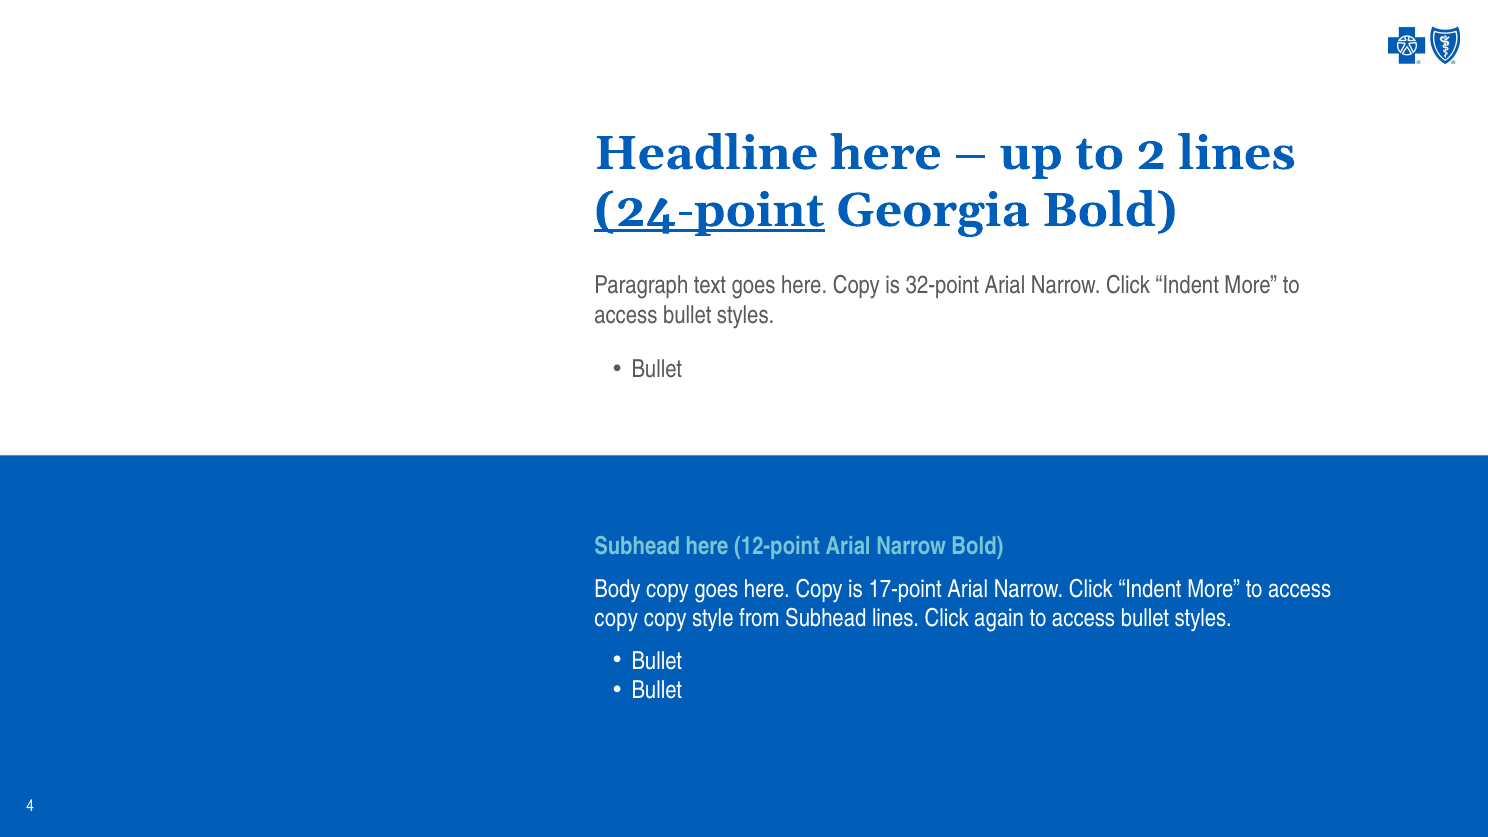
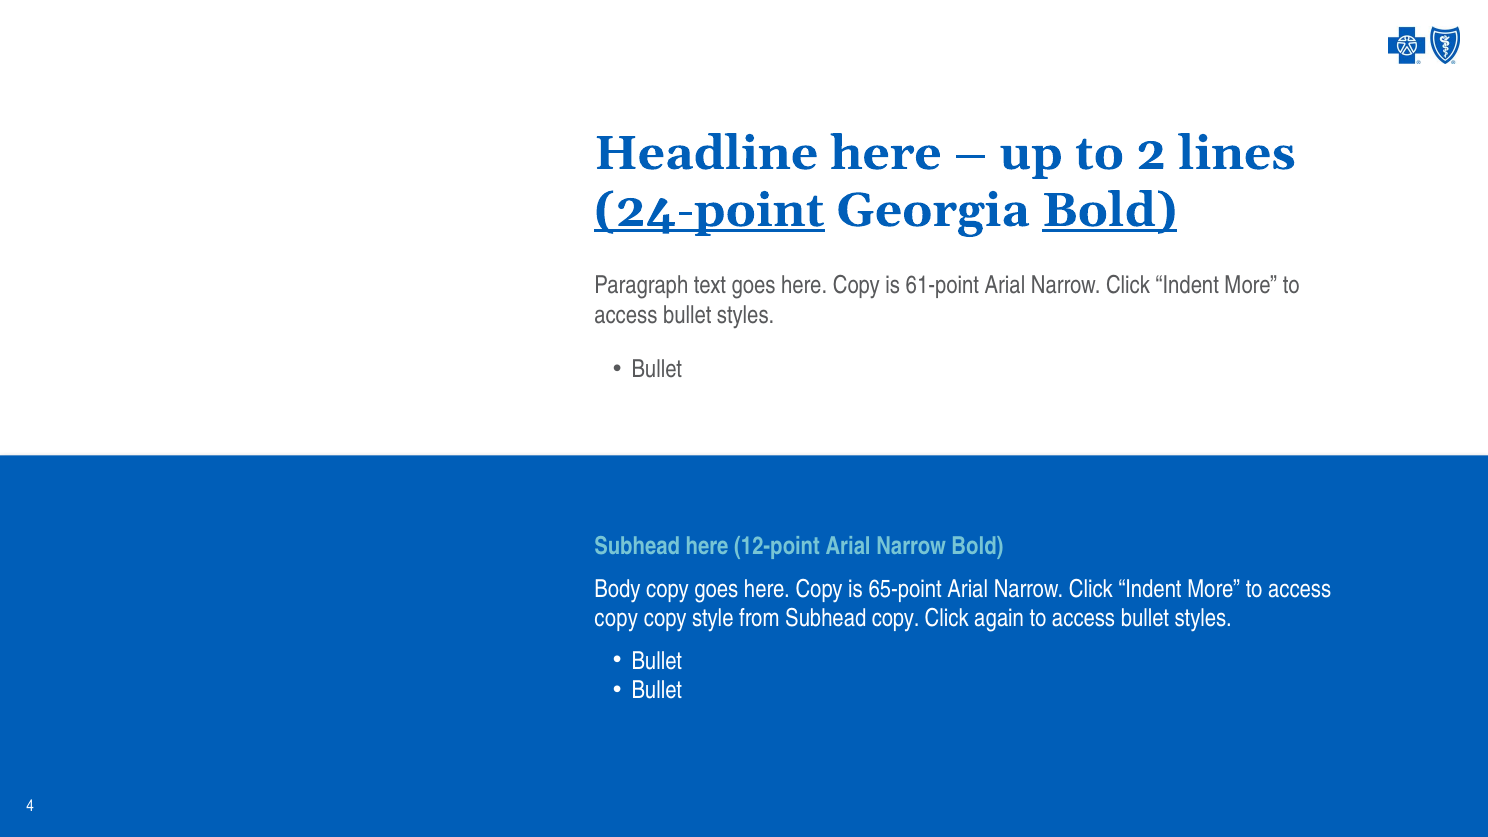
Bold at (1109, 210) underline: none -> present
32-point: 32-point -> 61-point
17-point: 17-point -> 65-point
Subhead lines: lines -> copy
